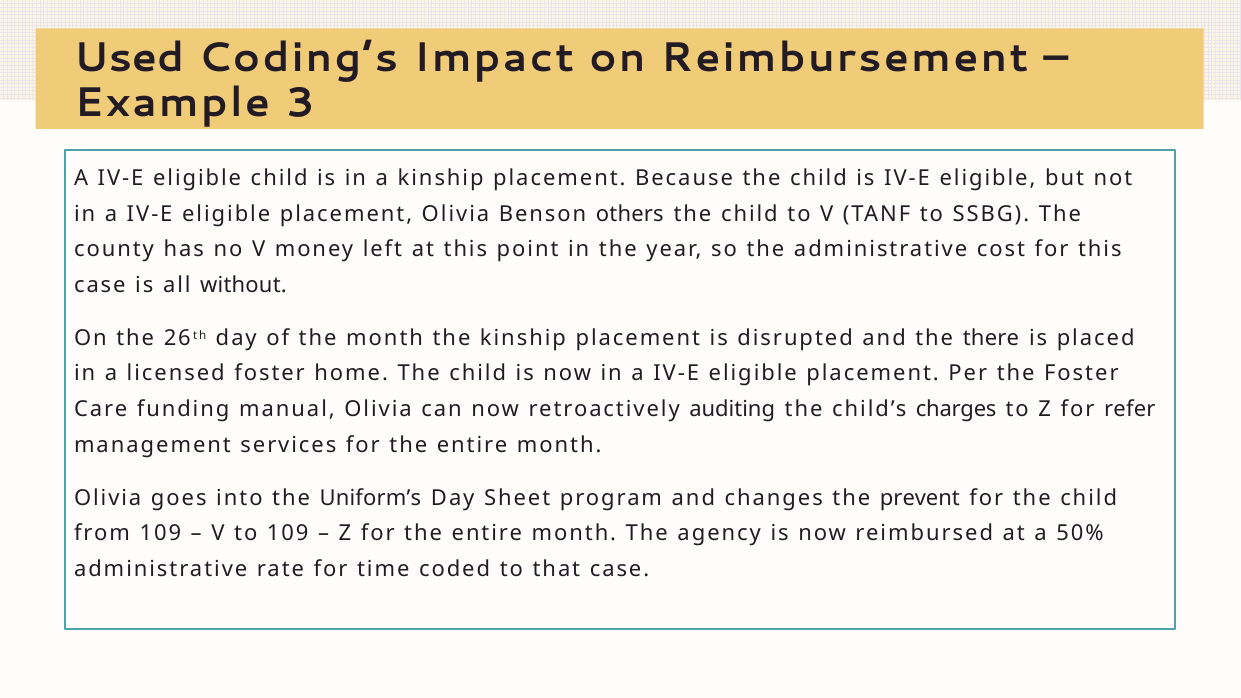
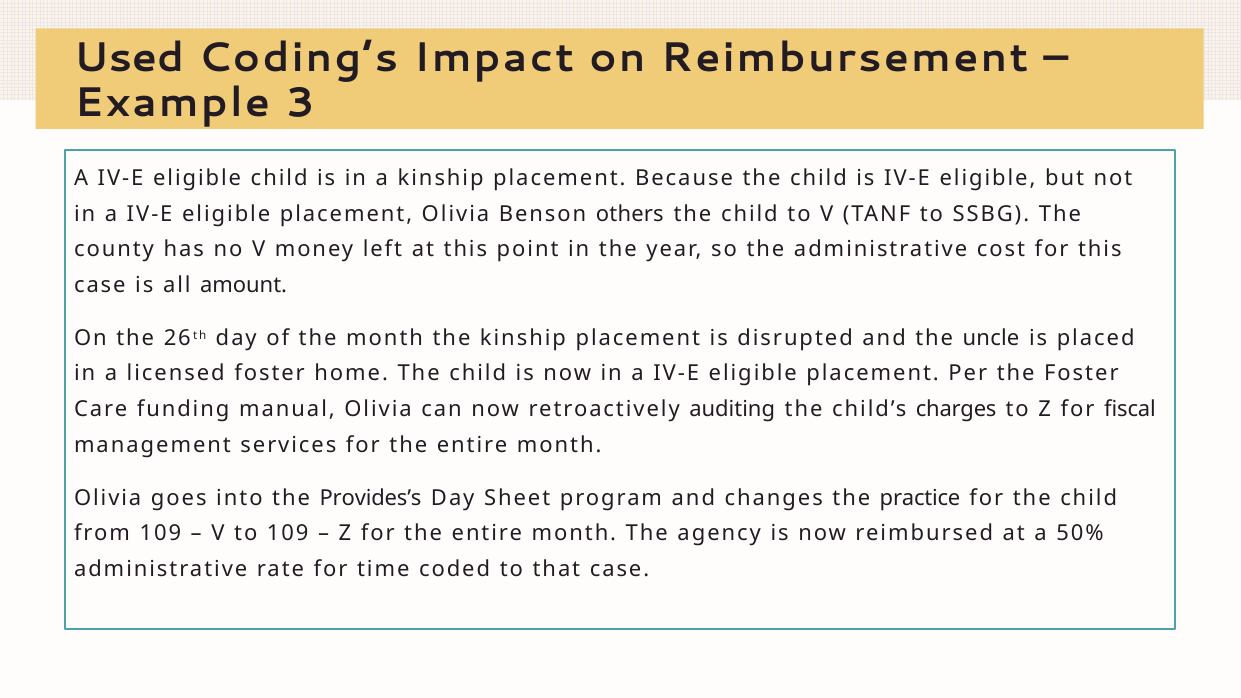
without: without -> amount
there: there -> uncle
refer: refer -> fiscal
Uniform’s: Uniform’s -> Provides’s
prevent: prevent -> practice
